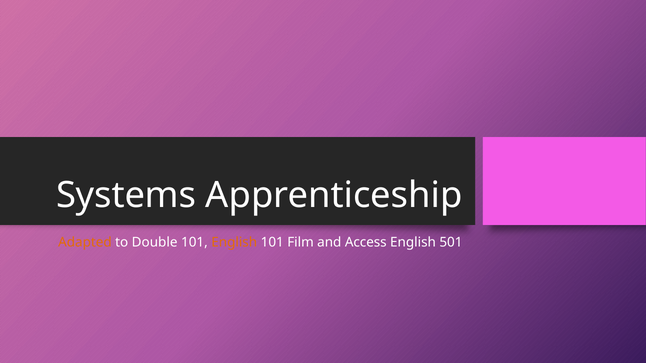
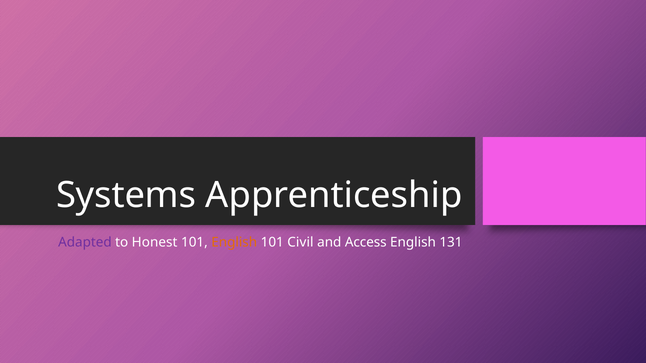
Adapted colour: orange -> purple
Double: Double -> Honest
Film: Film -> Civil
501: 501 -> 131
